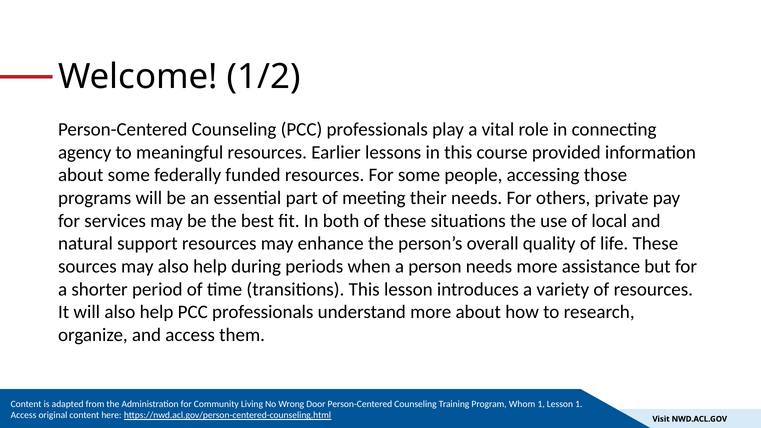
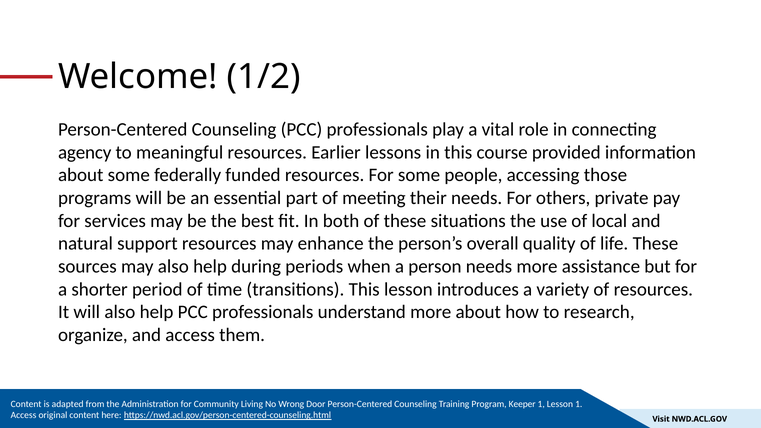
Whom: Whom -> Keeper
